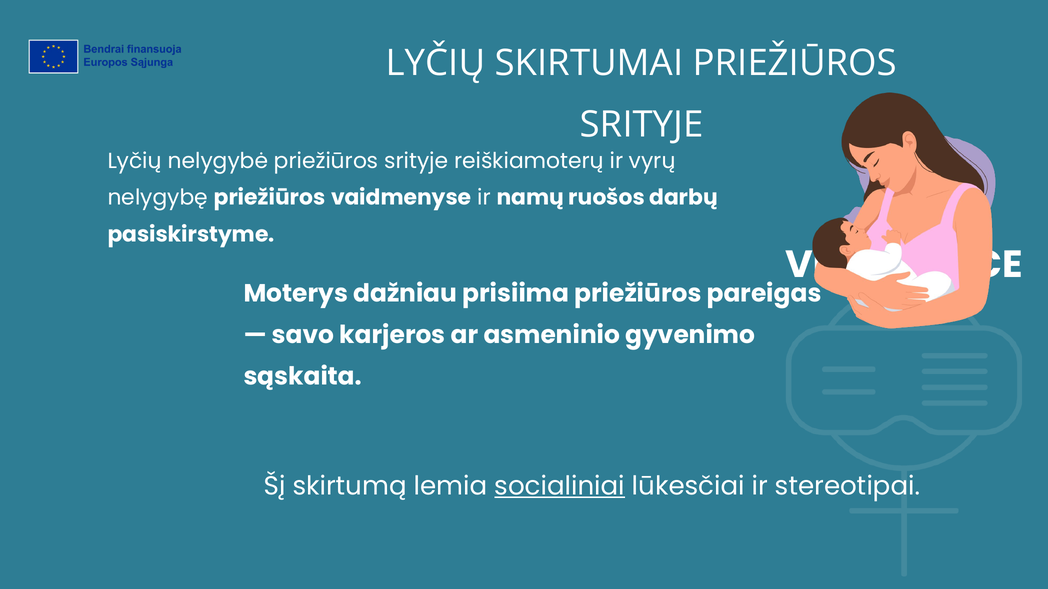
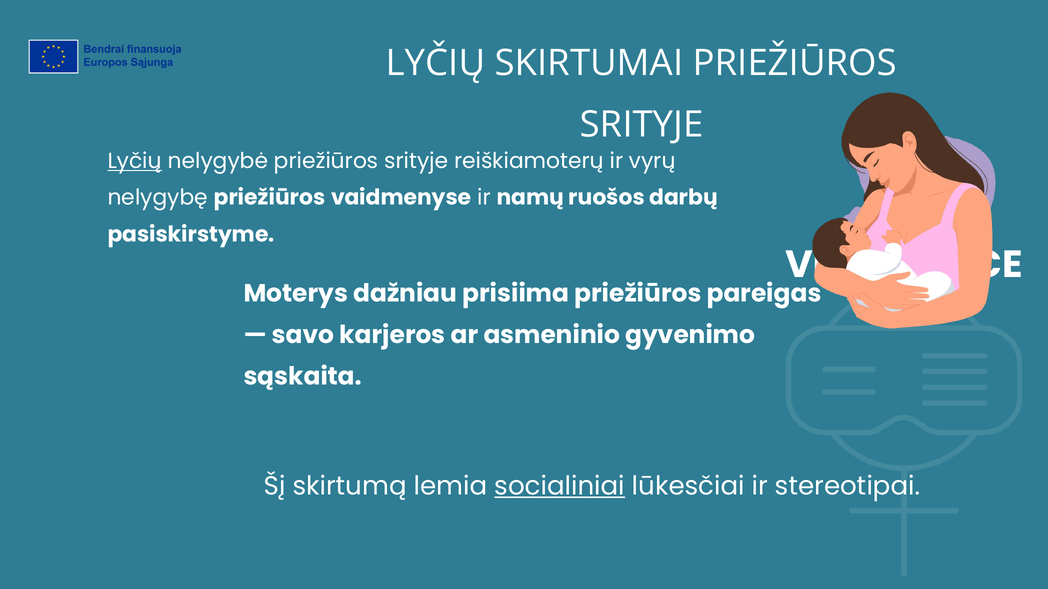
Lyčių at (135, 161) underline: none -> present
